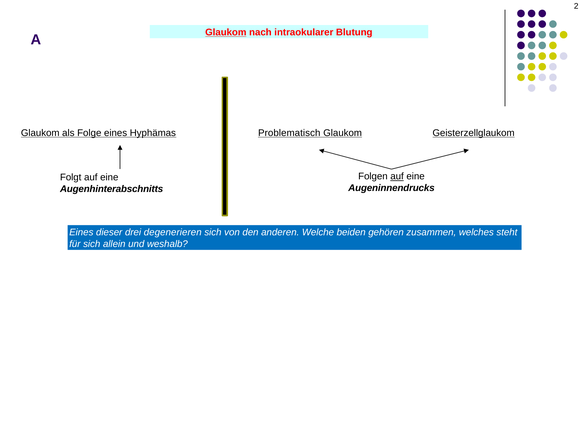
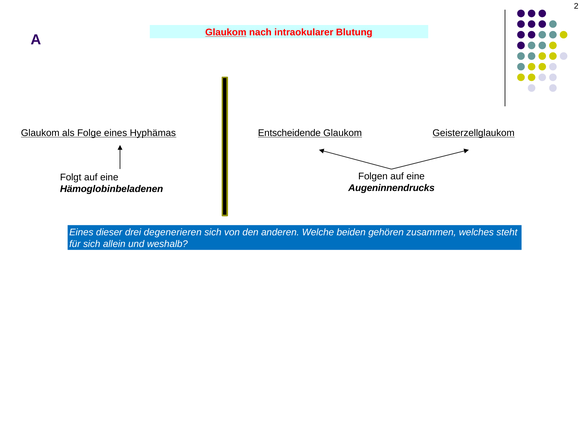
Problematisch: Problematisch -> Entscheidende
auf at (397, 176) underline: present -> none
Augenhinterabschnitts: Augenhinterabschnitts -> Hämoglobinbeladenen
